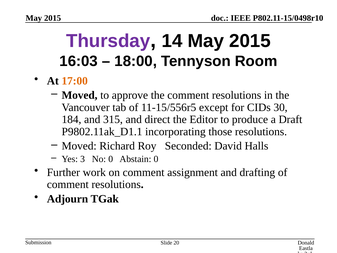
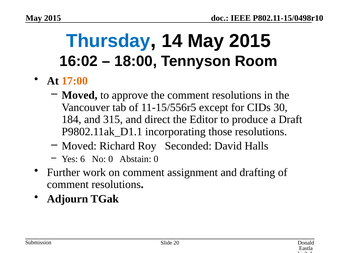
Thursday colour: purple -> blue
16:03: 16:03 -> 16:02
3: 3 -> 6
